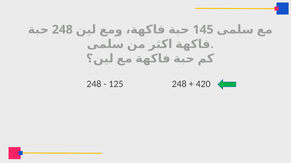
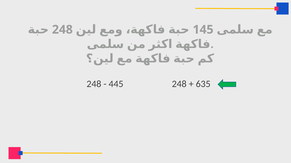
125: 125 -> 445
420: 420 -> 635
